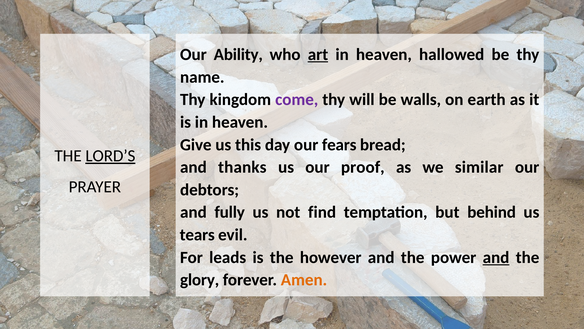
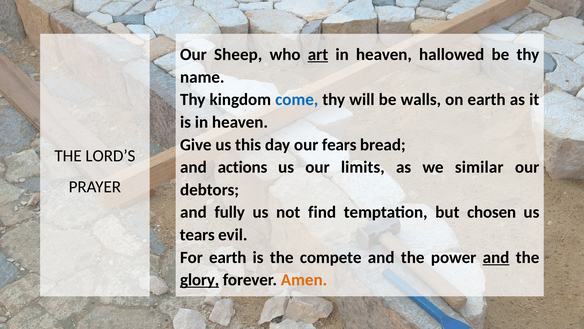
Ability: Ability -> Sheep
come colour: purple -> blue
LORD’S underline: present -> none
thanks: thanks -> actions
proof: proof -> limits
behind: behind -> chosen
For leads: leads -> earth
however: however -> compete
glory underline: none -> present
